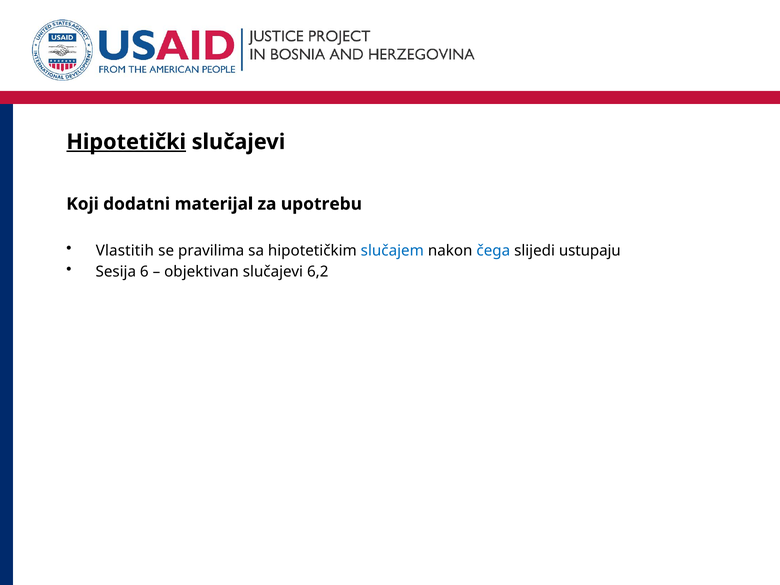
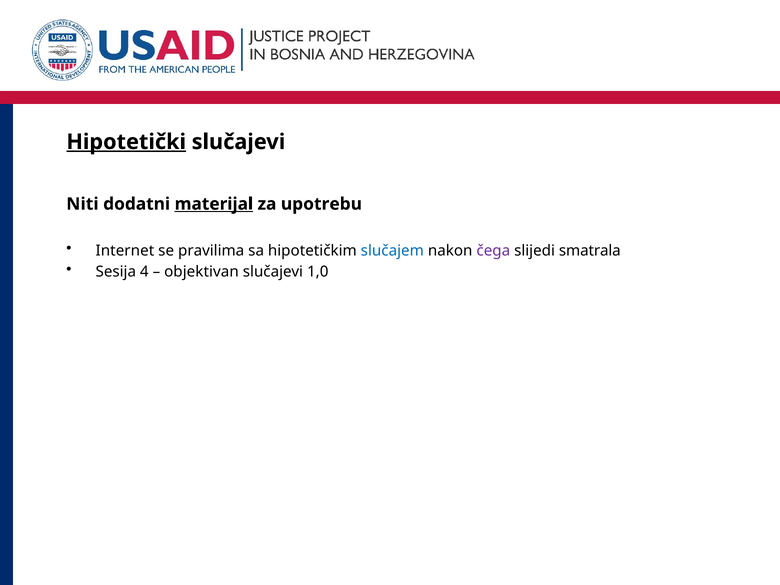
Koji: Koji -> Niti
materijal underline: none -> present
Vlastitih: Vlastitih -> Internet
čega colour: blue -> purple
ustupaju: ustupaju -> smatrala
6: 6 -> 4
6,2: 6,2 -> 1,0
